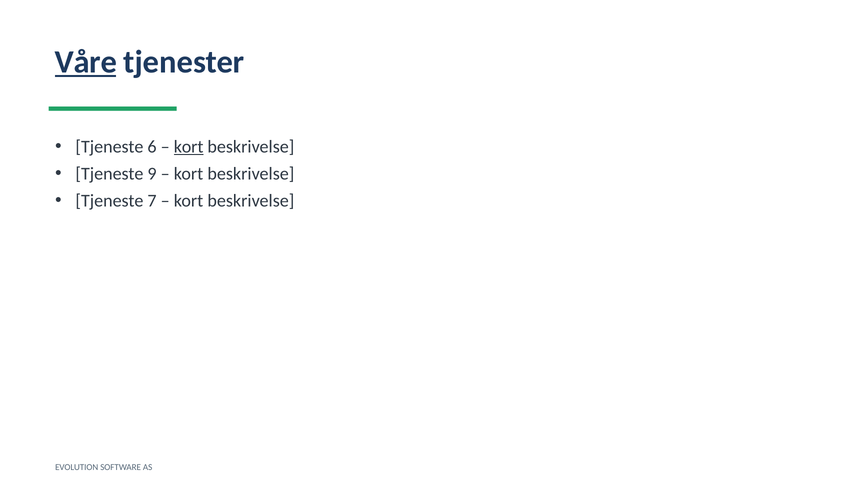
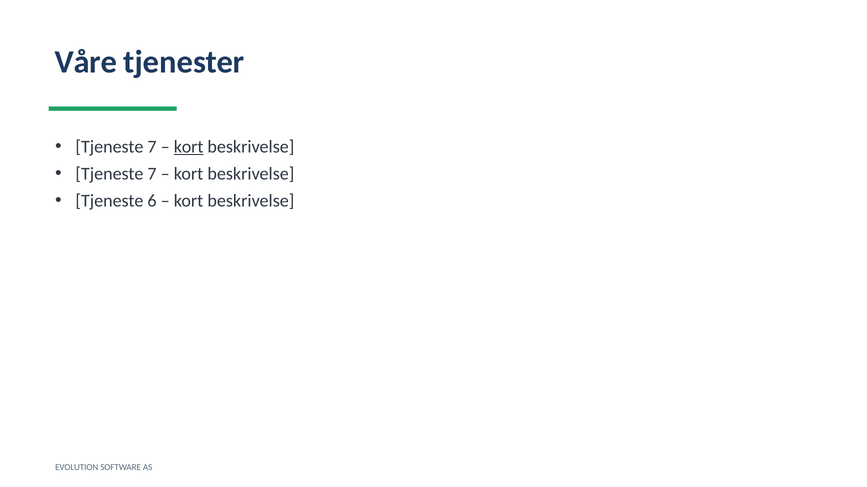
Våre underline: present -> none
6 at (152, 147): 6 -> 7
9 at (152, 174): 9 -> 7
7: 7 -> 6
